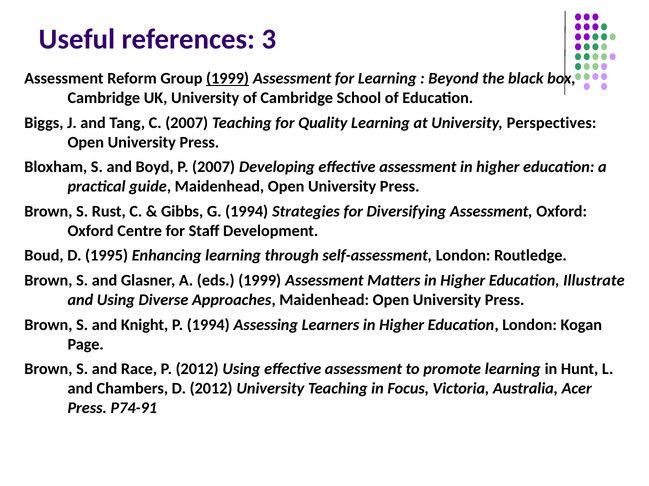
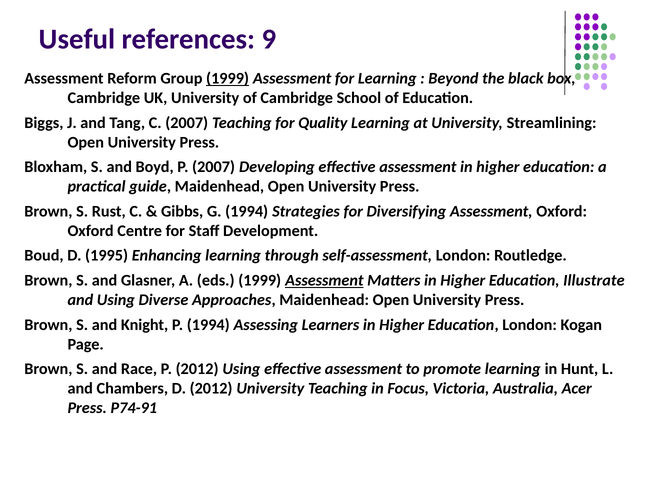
3: 3 -> 9
Perspectives: Perspectives -> Streamlining
Assessment at (324, 281) underline: none -> present
